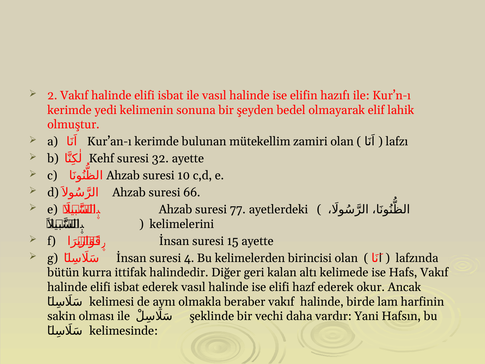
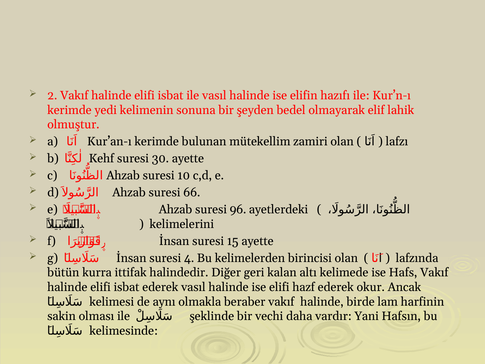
32: 32 -> 30
77: 77 -> 96
